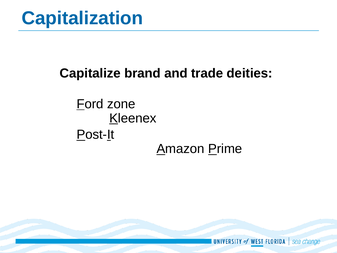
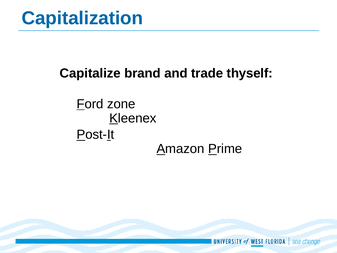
deities: deities -> thyself
